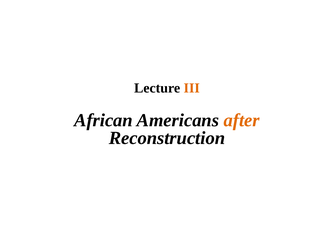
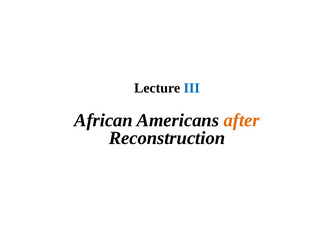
III colour: orange -> blue
